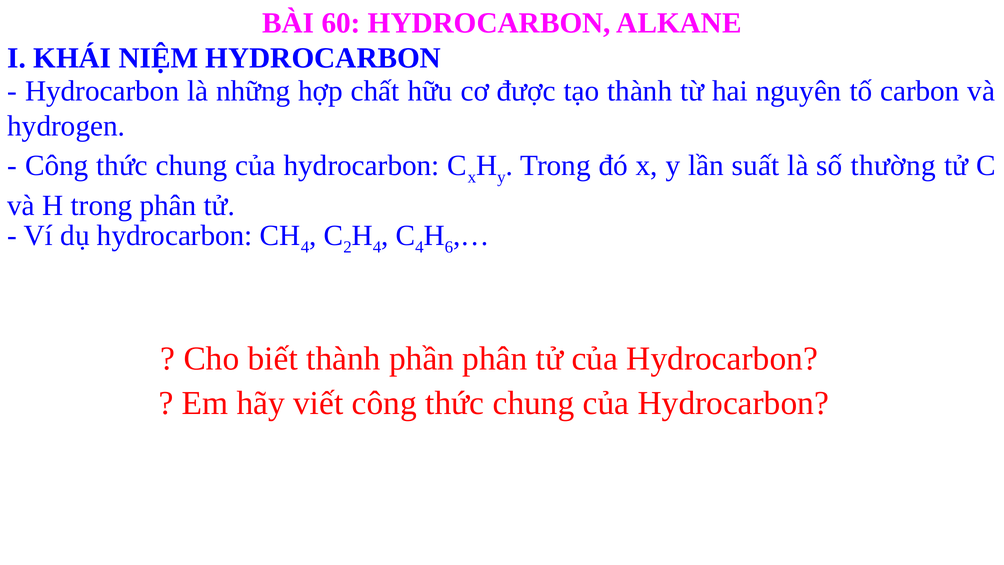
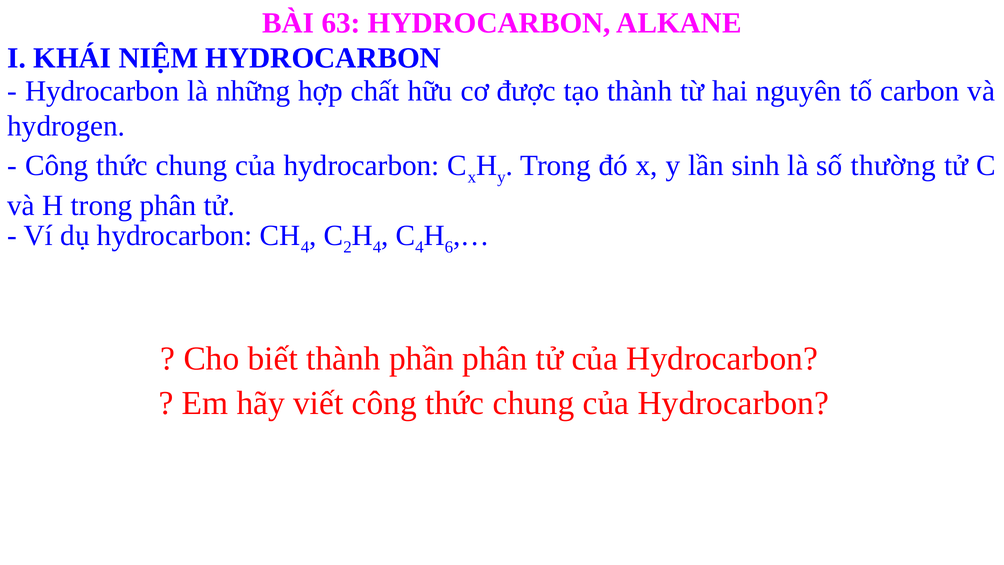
60: 60 -> 63
suất: suất -> sinh
